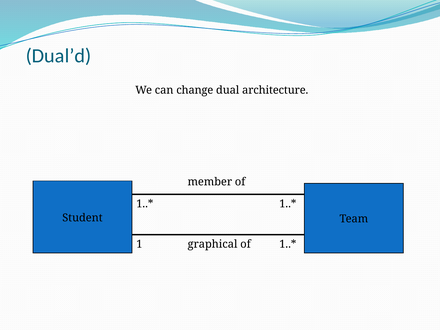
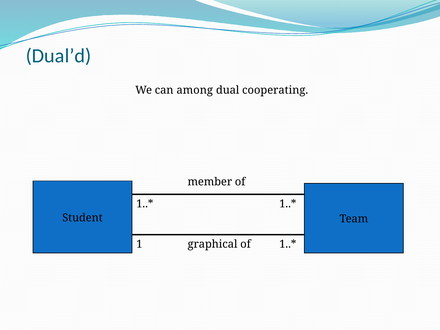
change: change -> among
architecture: architecture -> cooperating
